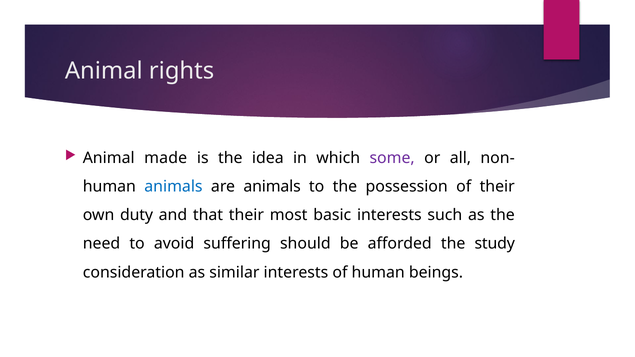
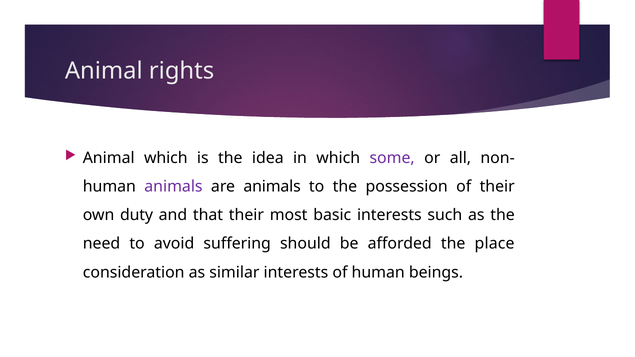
Animal made: made -> which
animals at (173, 187) colour: blue -> purple
study: study -> place
